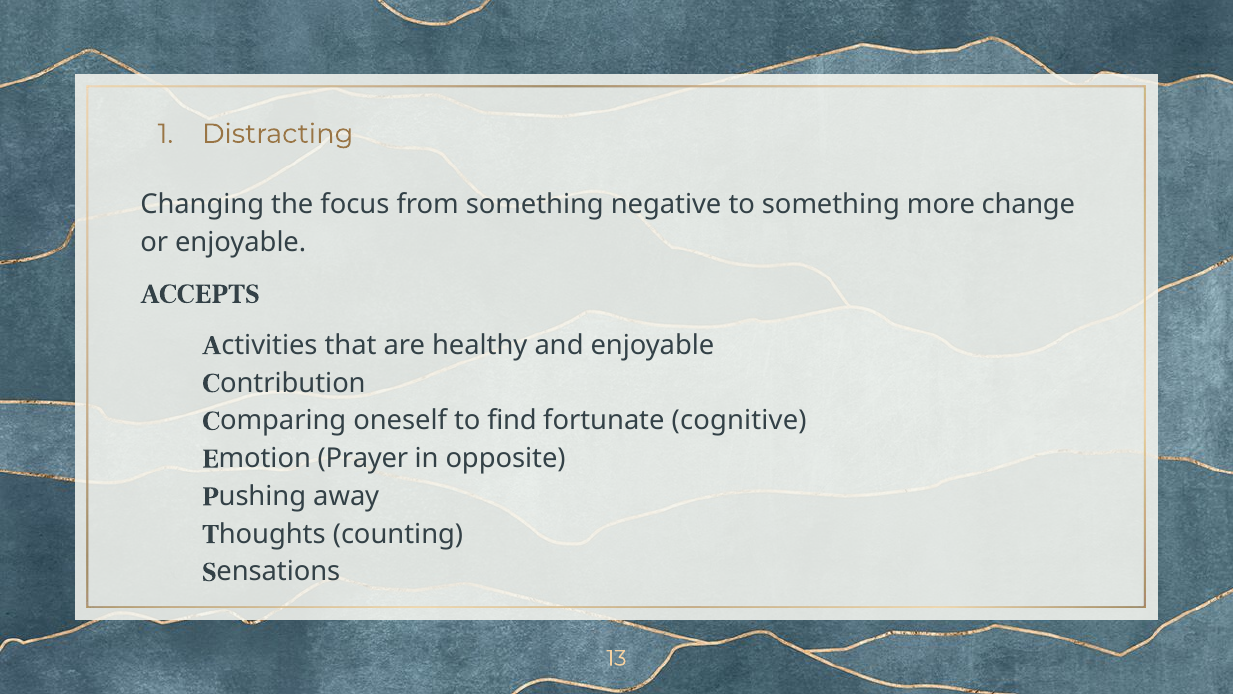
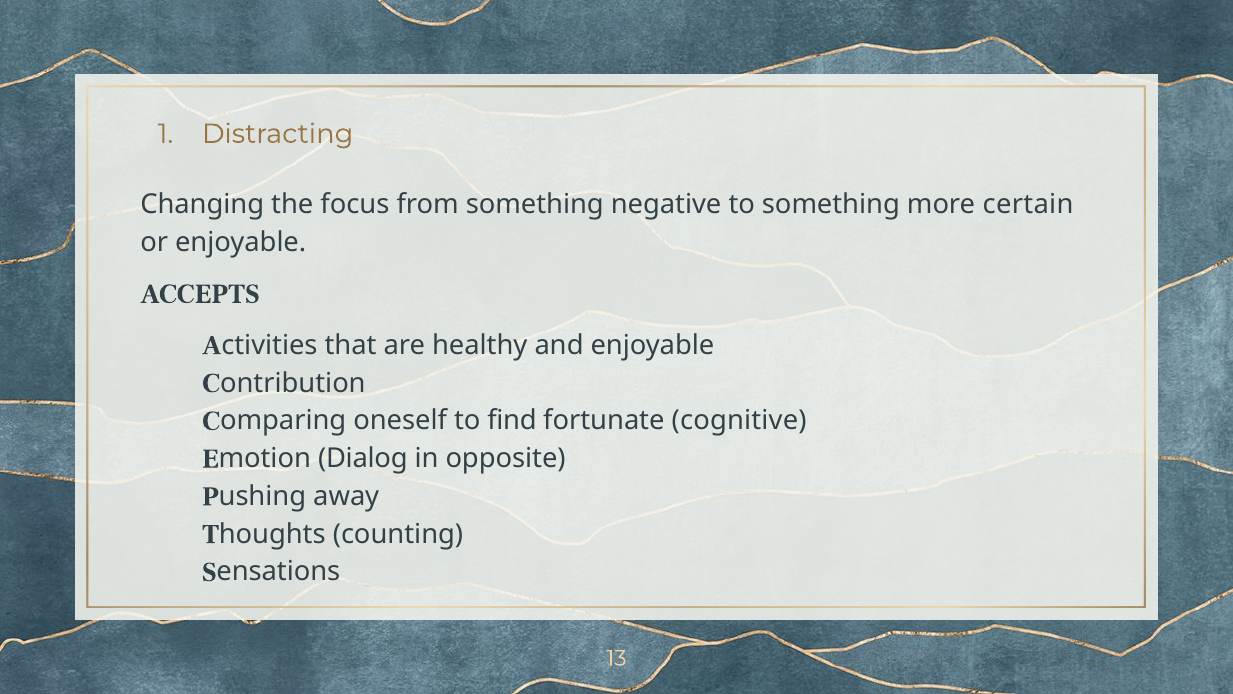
change: change -> certain
Prayer: Prayer -> Dialog
